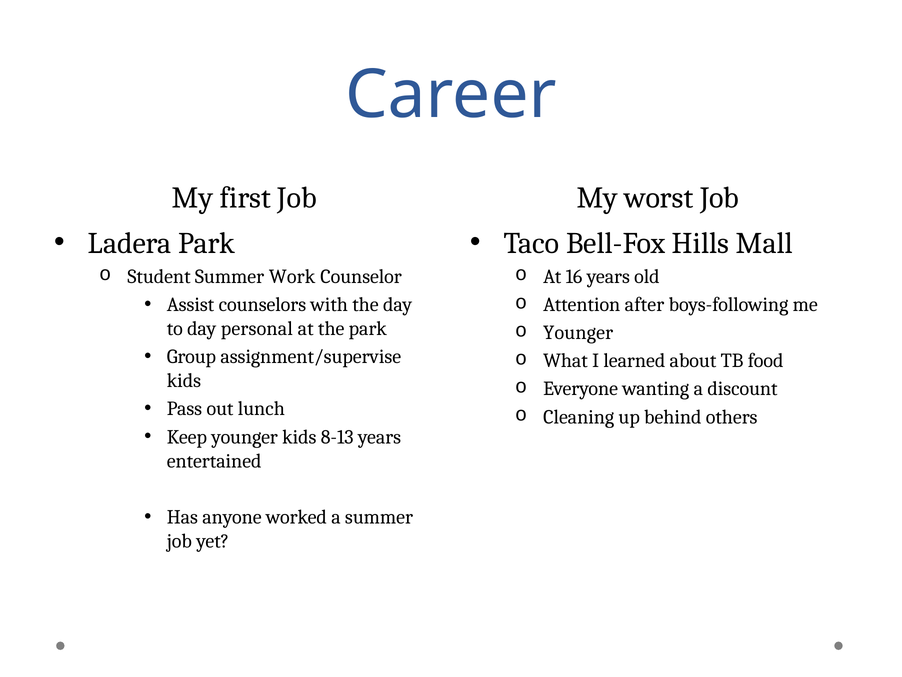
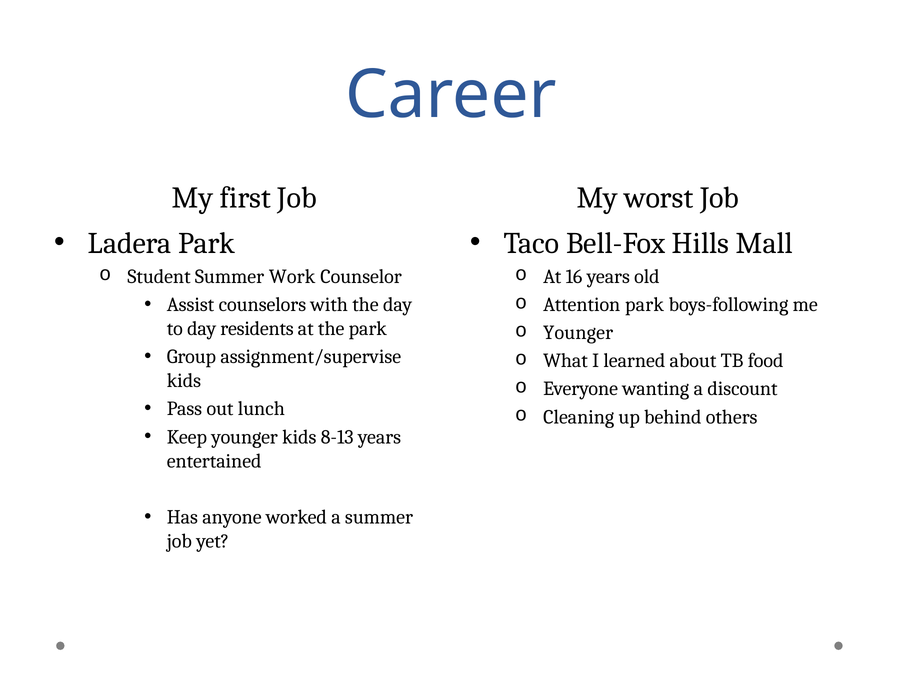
Attention after: after -> park
personal: personal -> residents
